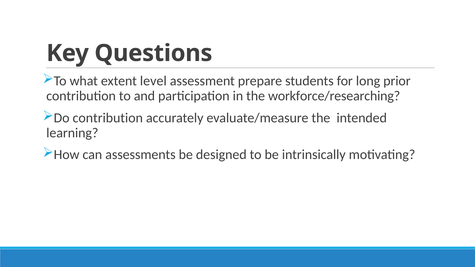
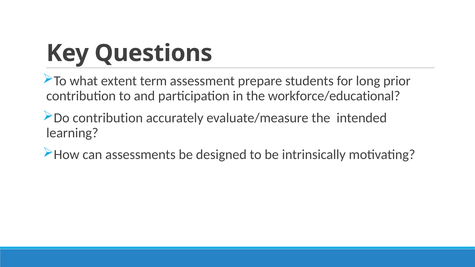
level: level -> term
workforce/researching: workforce/researching -> workforce/educational
